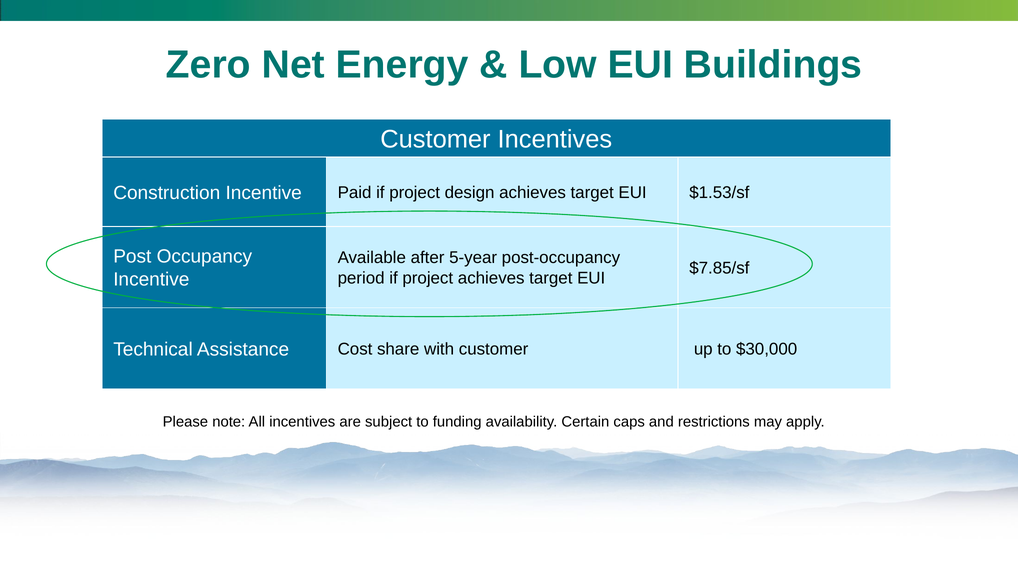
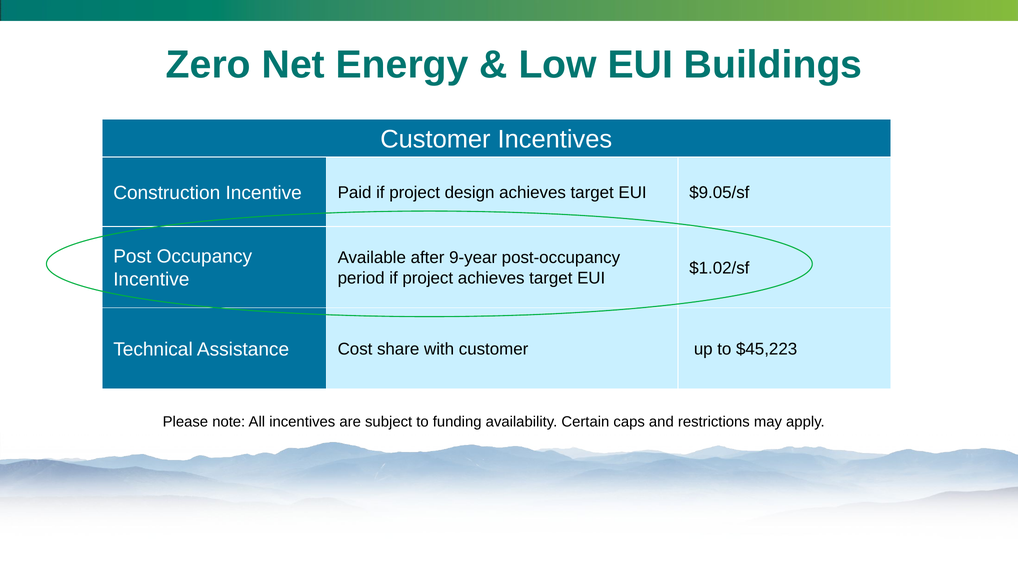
$1.53/sf: $1.53/sf -> $9.05/sf
5-year: 5-year -> 9-year
$7.85/sf: $7.85/sf -> $1.02/sf
$30,000: $30,000 -> $45,223
